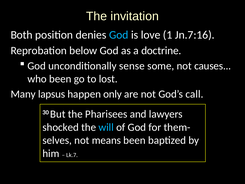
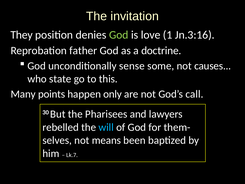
Both: Both -> They
God at (119, 35) colour: light blue -> light green
Jn.7:16: Jn.7:16 -> Jn.3:16
below: below -> father
who been: been -> state
lost: lost -> this
lapsus: lapsus -> points
shocked: shocked -> rebelled
